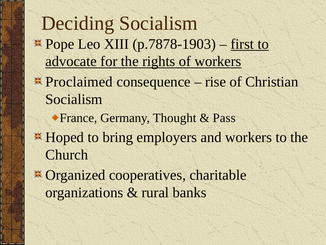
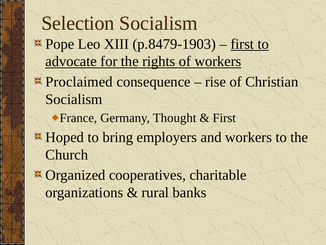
Deciding: Deciding -> Selection
p.7878-1903: p.7878-1903 -> p.8479-1903
Pass at (224, 118): Pass -> First
